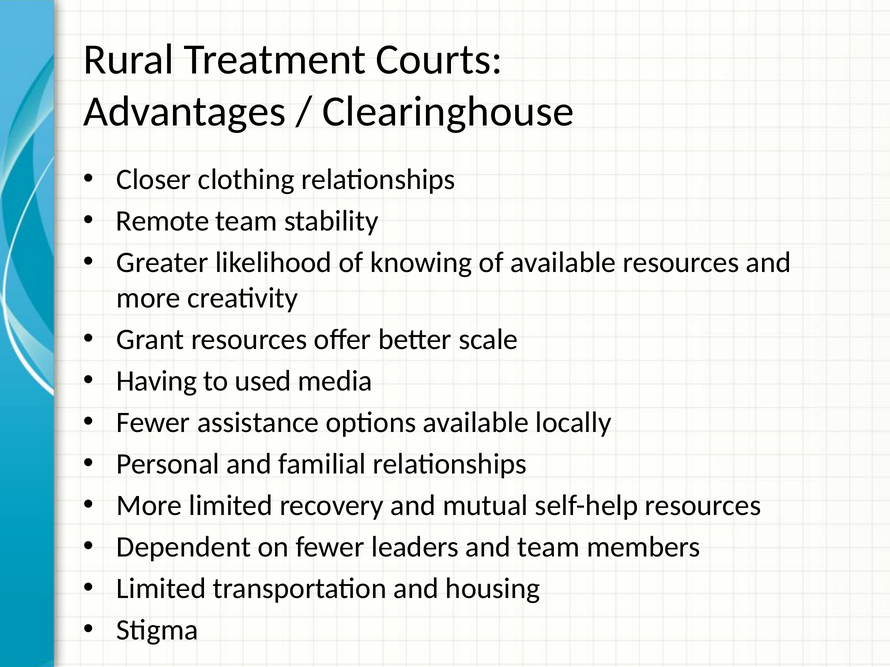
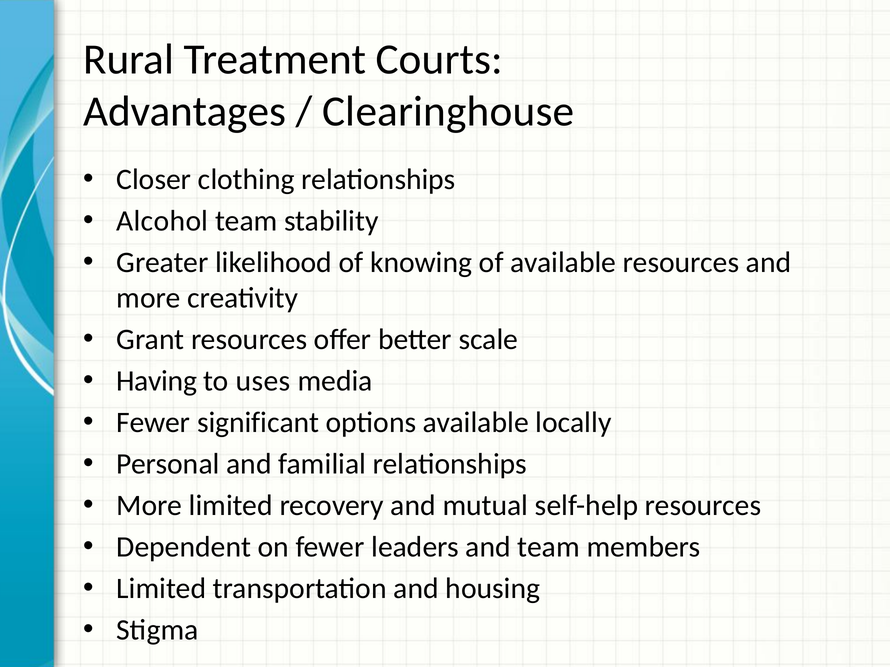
Remote: Remote -> Alcohol
used: used -> uses
assistance: assistance -> significant
